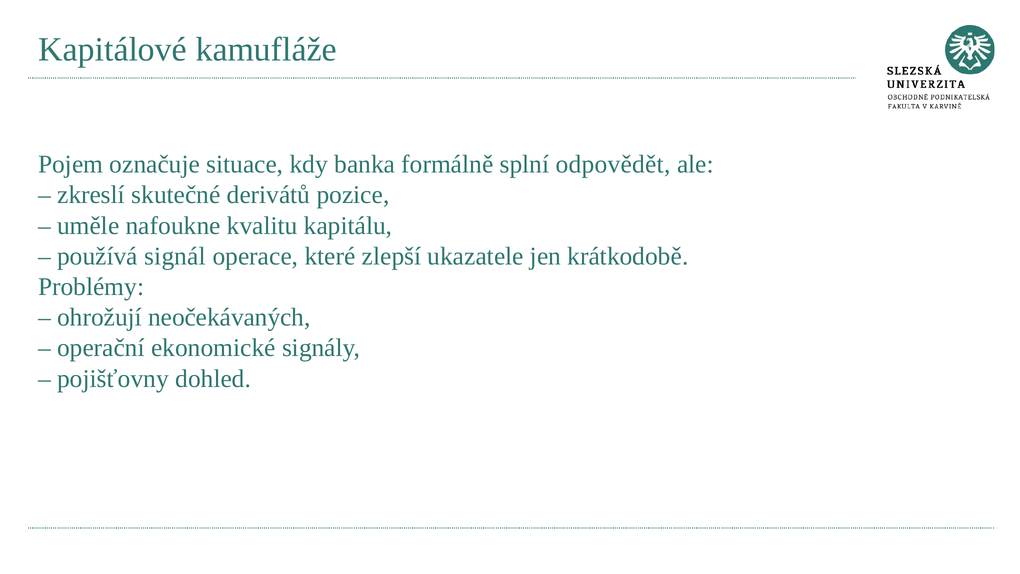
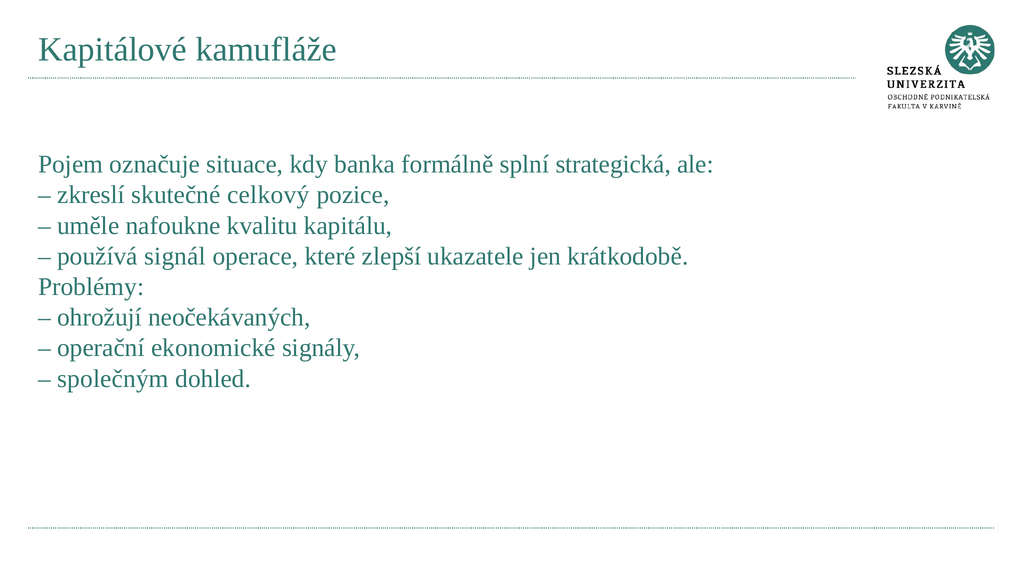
odpovědět: odpovědět -> strategická
derivátů: derivátů -> celkový
pojišťovny: pojišťovny -> společným
